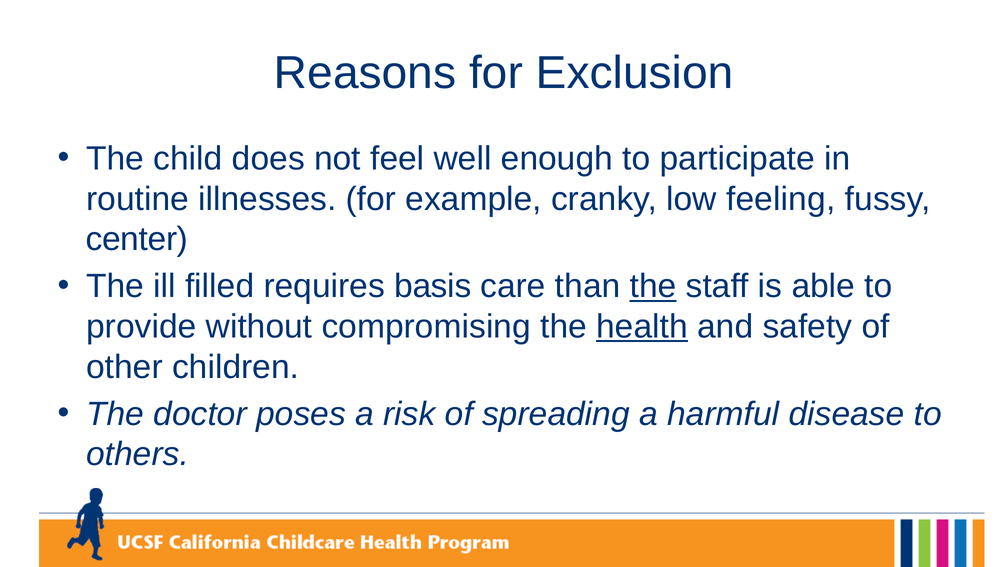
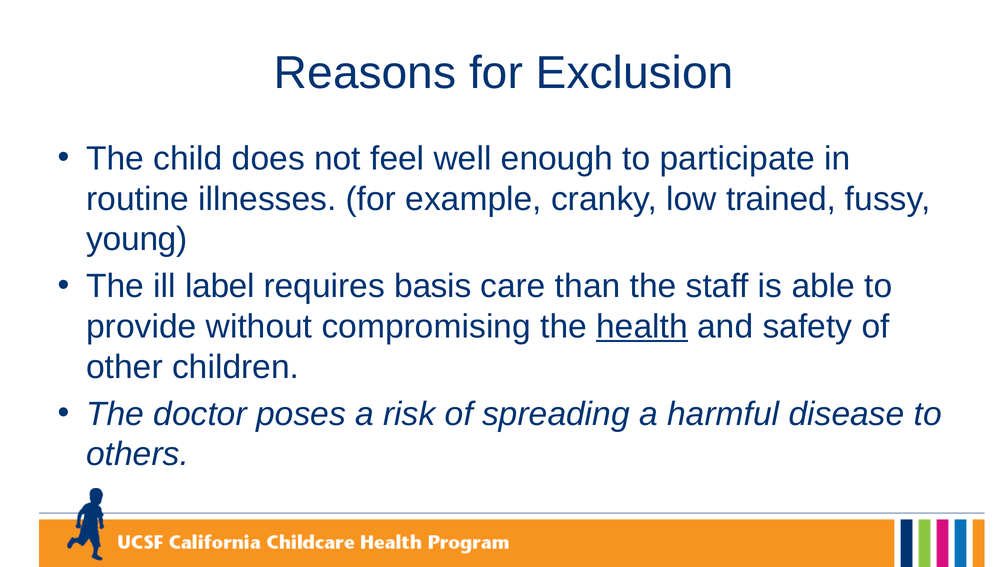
feeling: feeling -> trained
center: center -> young
filled: filled -> label
the at (653, 286) underline: present -> none
